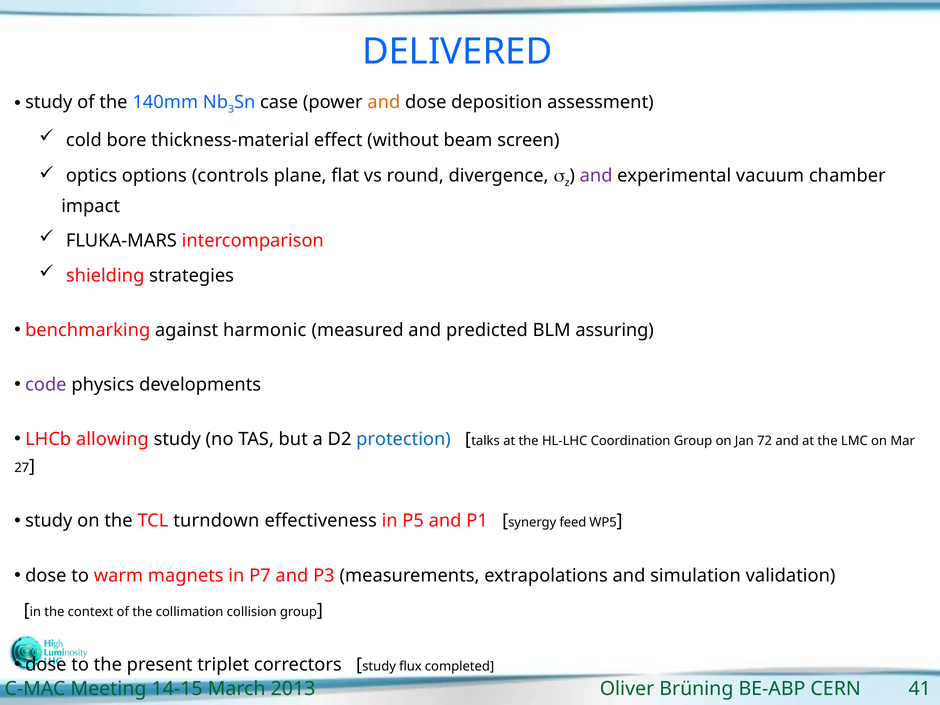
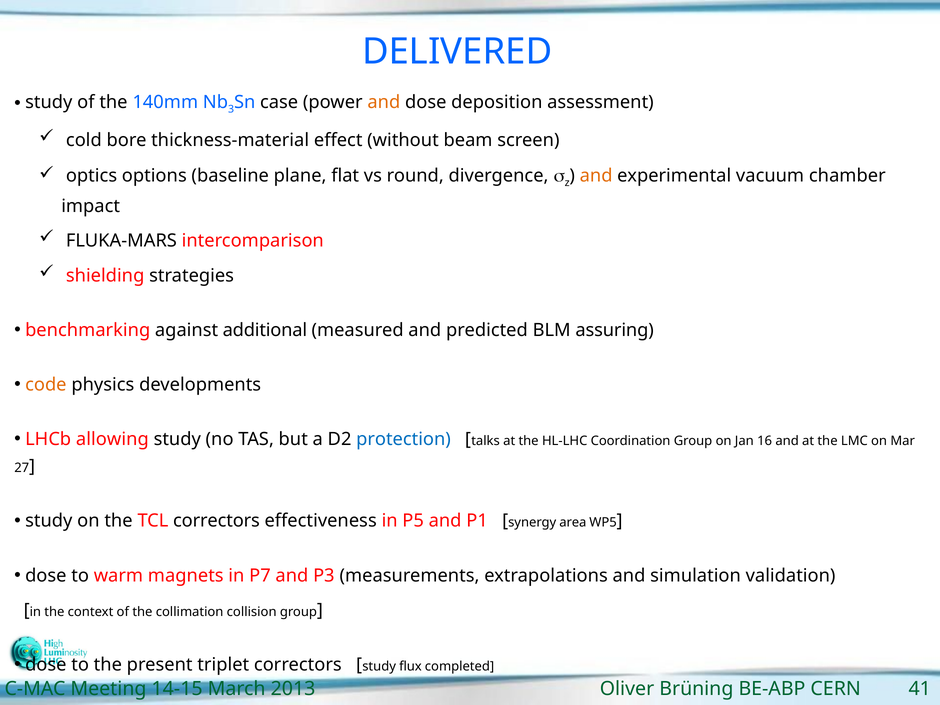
controls: controls -> baseline
and at (596, 176) colour: purple -> orange
harmonic: harmonic -> additional
code colour: purple -> orange
72: 72 -> 16
TCL turndown: turndown -> correctors
feed: feed -> area
